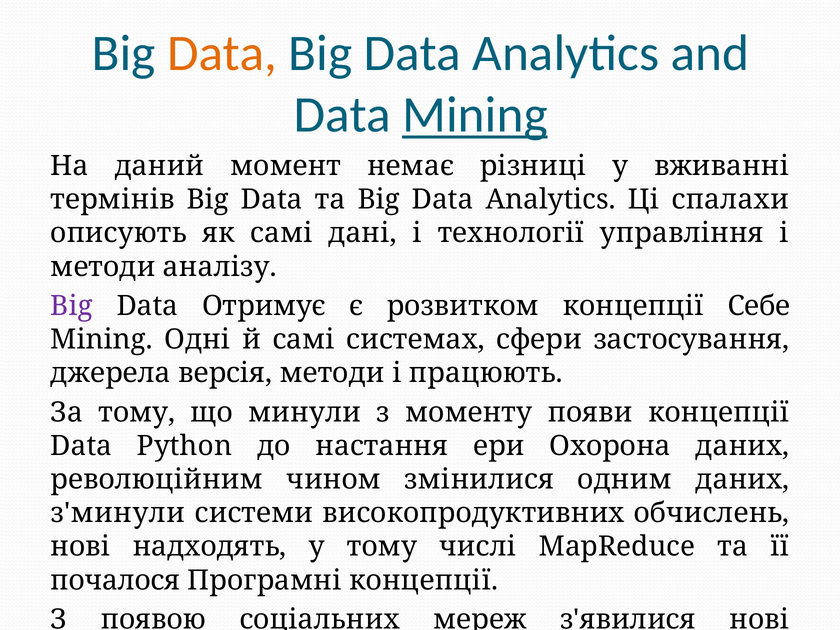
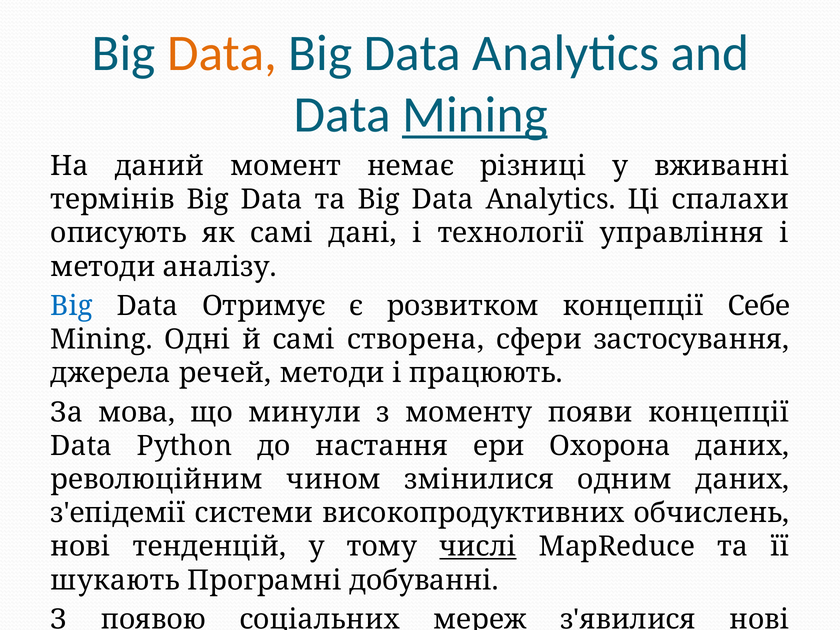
Big at (72, 306) colour: purple -> blue
системах: системах -> створена
версія: версія -> речей
За тому: тому -> мова
з'минули: з'минули -> з'епідемії
надходять: надходять -> тенденцій
числі underline: none -> present
почалося: почалося -> шукають
Програмні концепції: концепції -> добуванні
